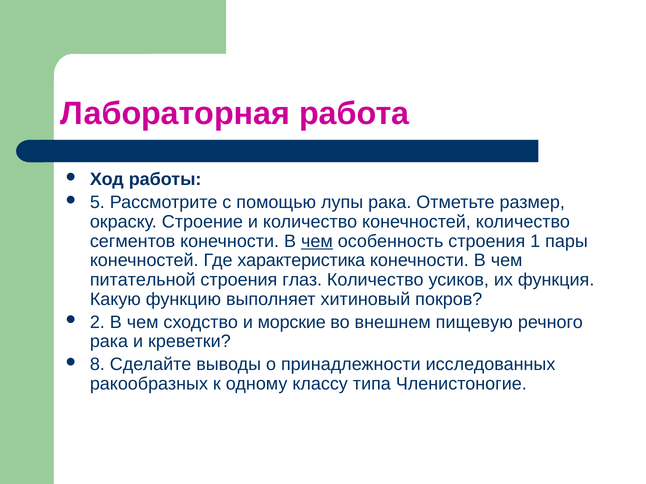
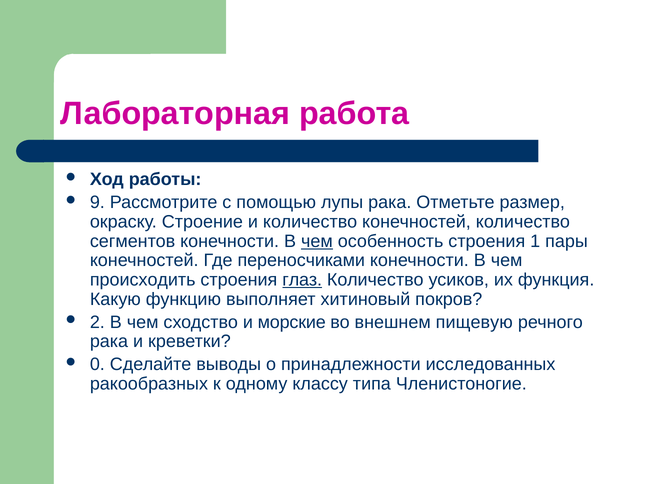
5: 5 -> 9
характеристика: характеристика -> переносчиками
питательной: питательной -> происходить
глаз underline: none -> present
8: 8 -> 0
